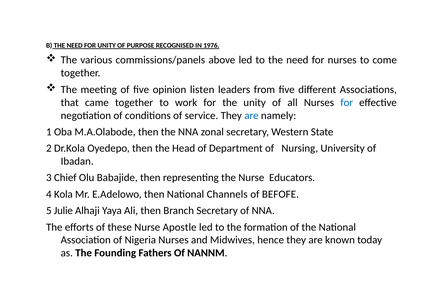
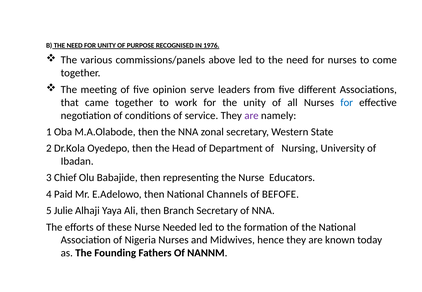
listen: listen -> serve
are at (251, 115) colour: blue -> purple
Kola: Kola -> Paid
Apostle: Apostle -> Needed
